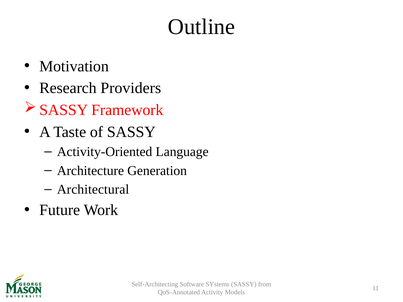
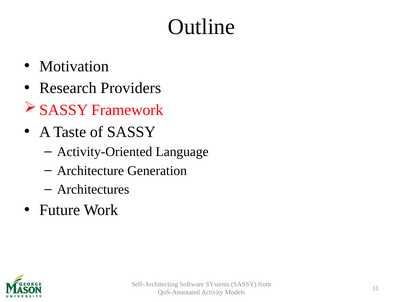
Architectural: Architectural -> Architectures
